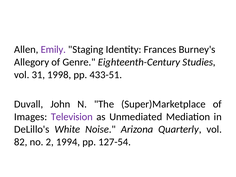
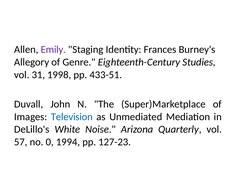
Television colour: purple -> blue
82: 82 -> 57
2: 2 -> 0
127-54: 127-54 -> 127-23
